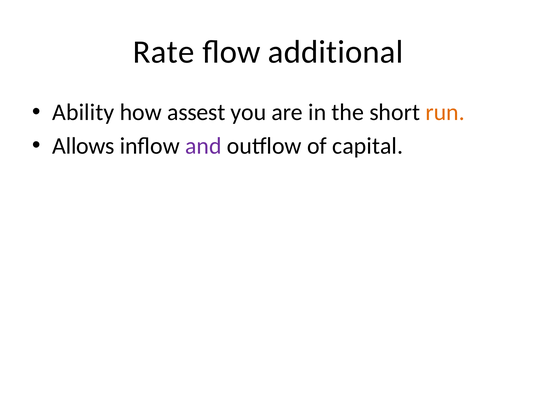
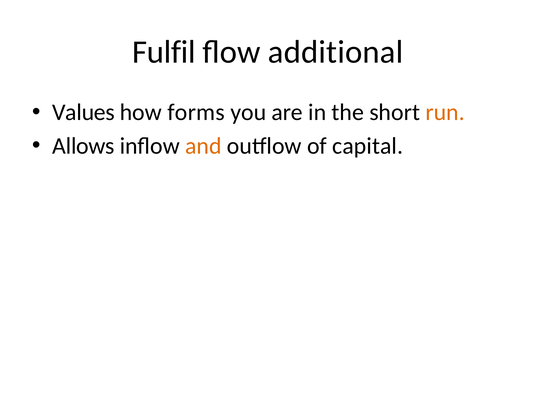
Rate: Rate -> Fulfil
Ability: Ability -> Values
assest: assest -> forms
and colour: purple -> orange
